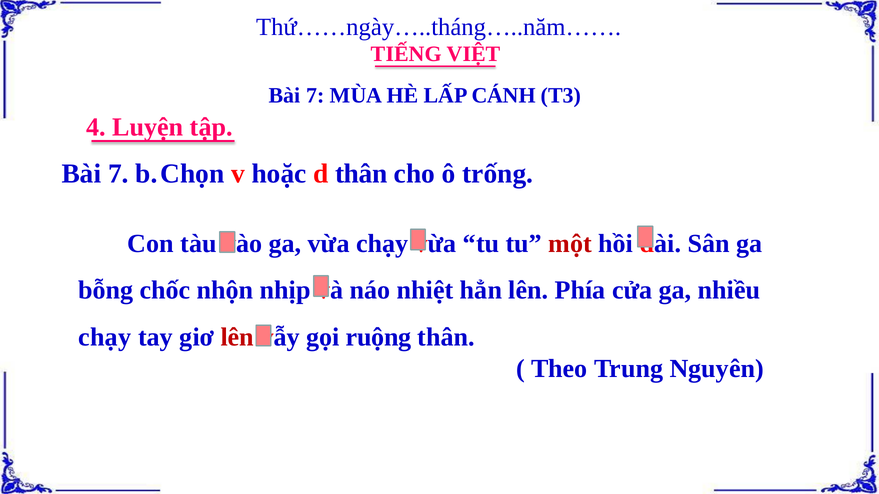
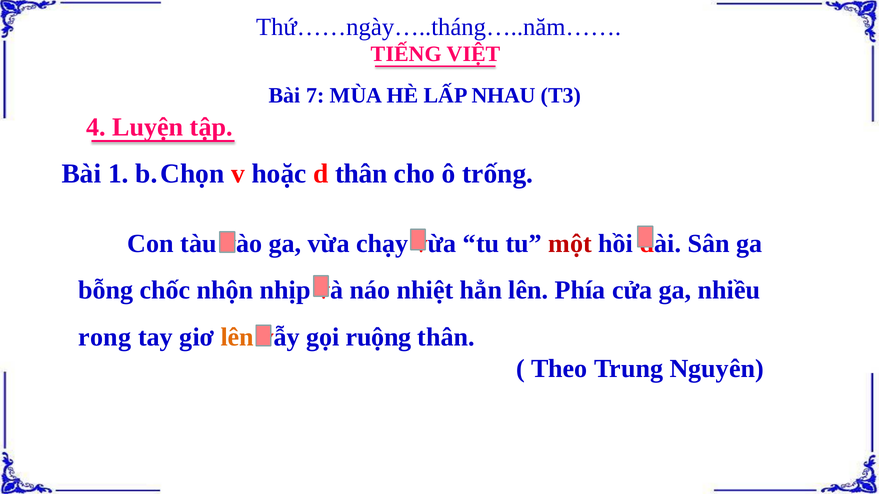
CÁNH: CÁNH -> NHAU
7 at (118, 174): 7 -> 1
chạy at (105, 337): chạy -> rong
lên at (237, 337) colour: red -> orange
